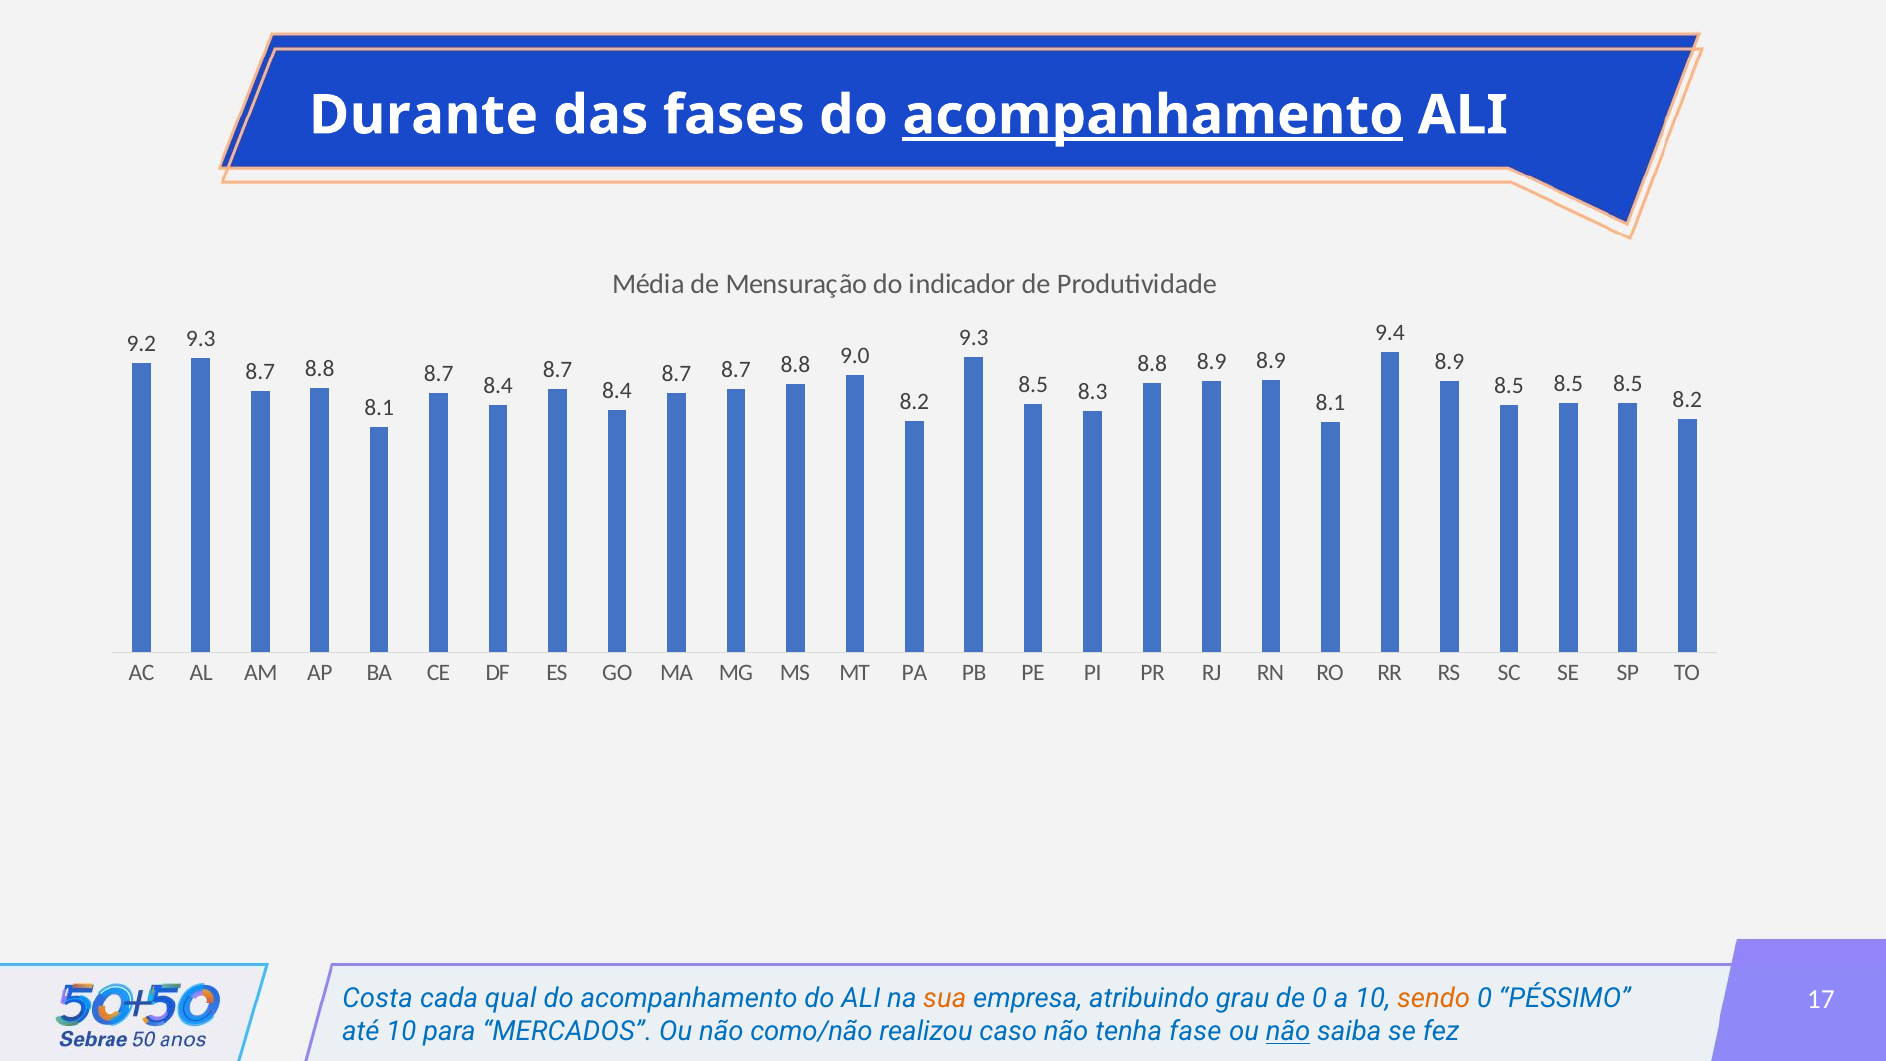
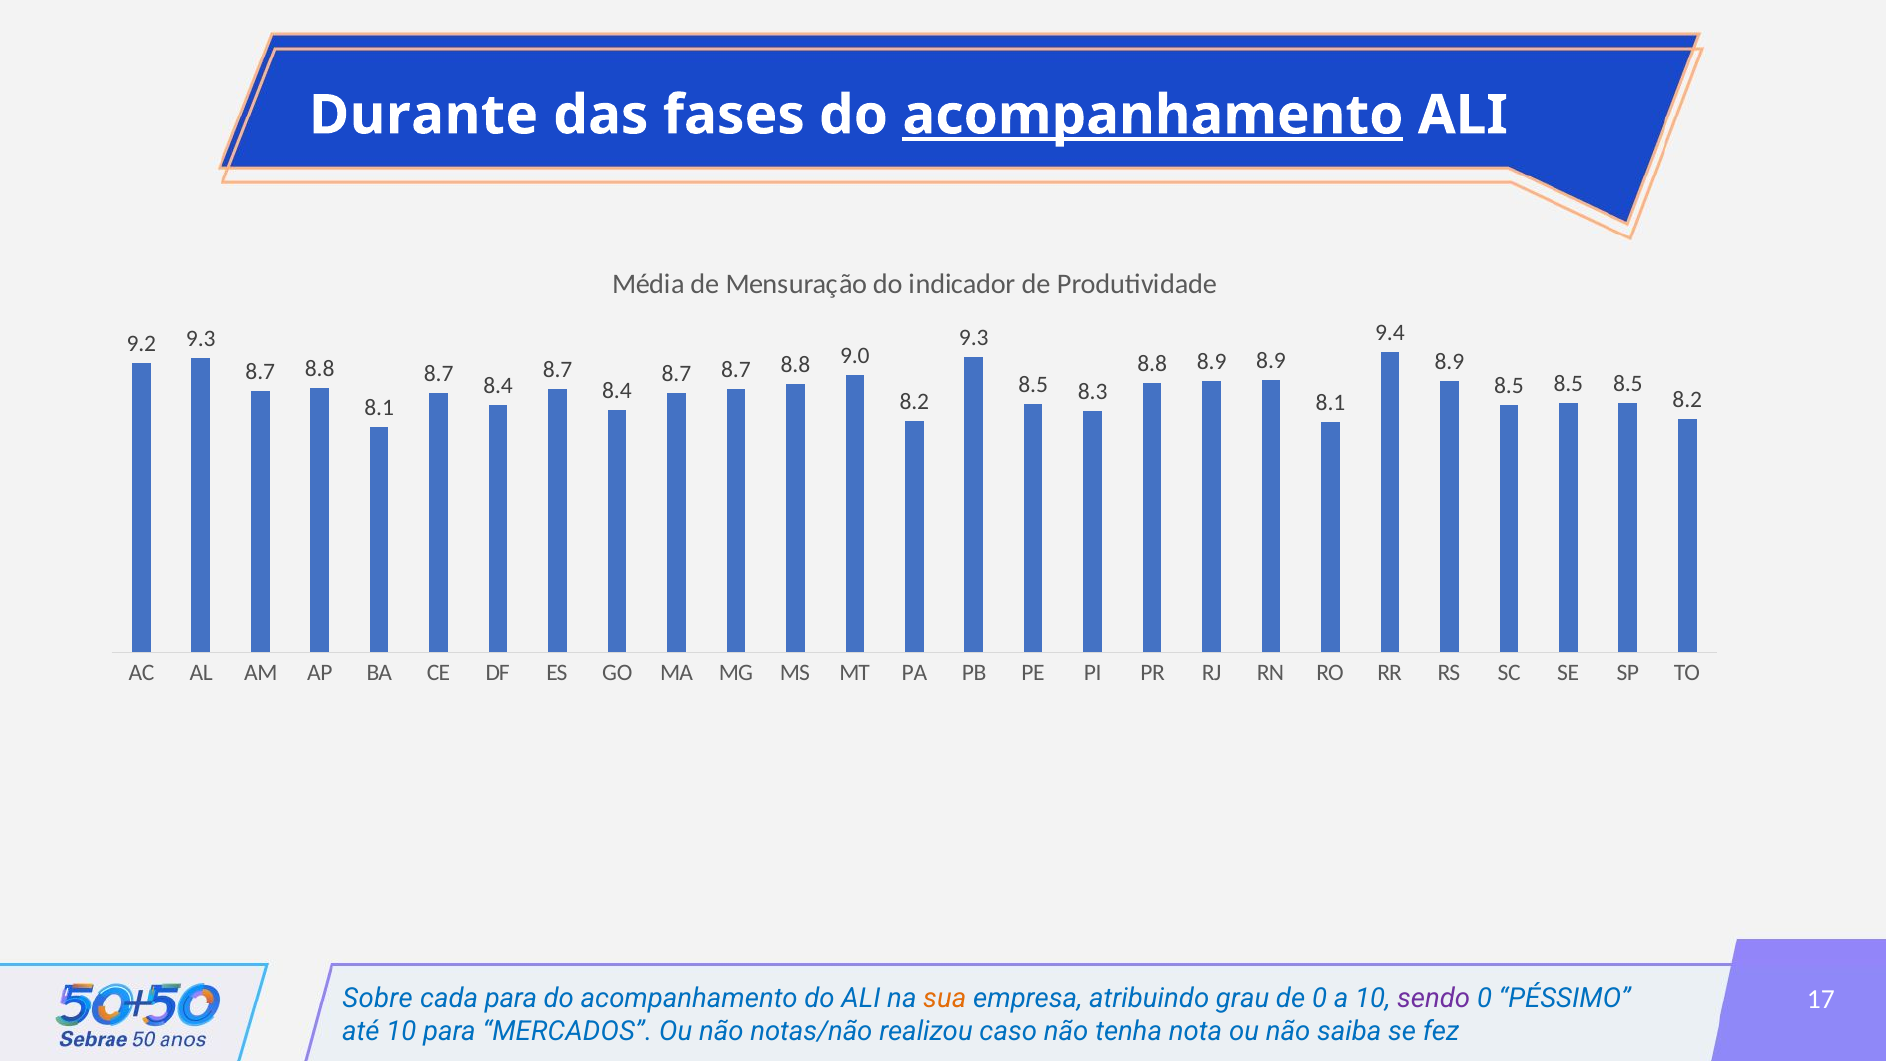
Costa: Costa -> Sobre
cada qual: qual -> para
sendo colour: orange -> purple
como/não: como/não -> notas/não
fase: fase -> nota
não at (1288, 1032) underline: present -> none
